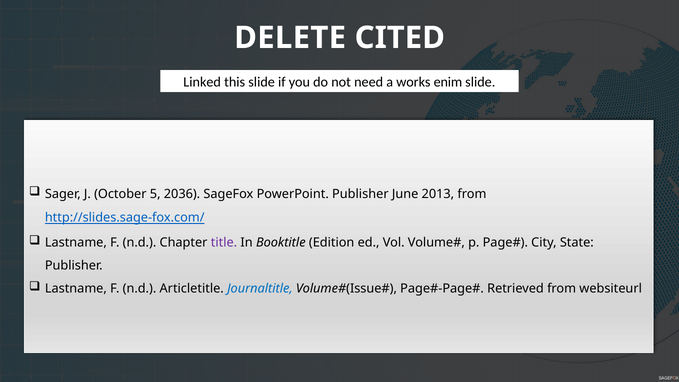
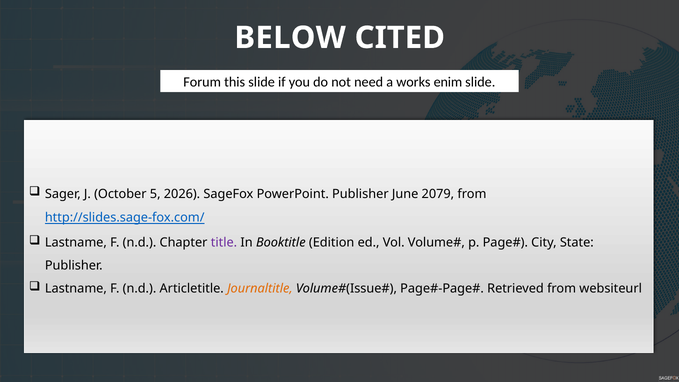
DELETE: DELETE -> BELOW
Linked: Linked -> Forum
2036: 2036 -> 2026
2013: 2013 -> 2079
Journaltitle colour: blue -> orange
